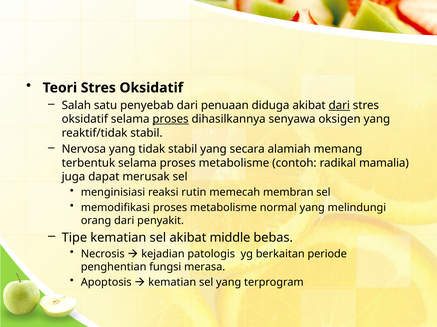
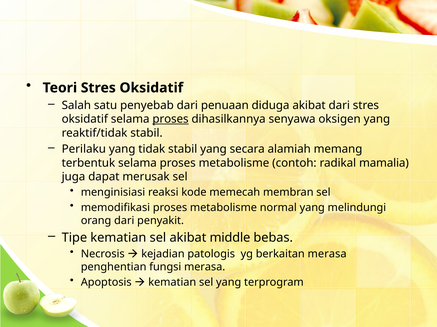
dari at (339, 106) underline: present -> none
Nervosa: Nervosa -> Perilaku
rutin: rutin -> kode
berkaitan periode: periode -> merasa
